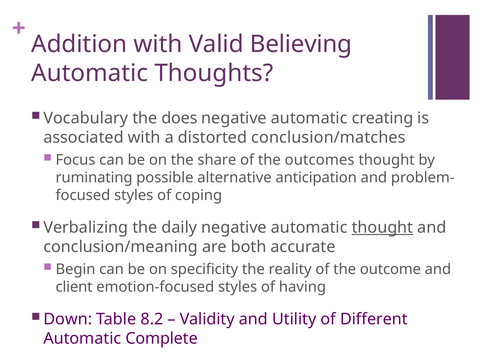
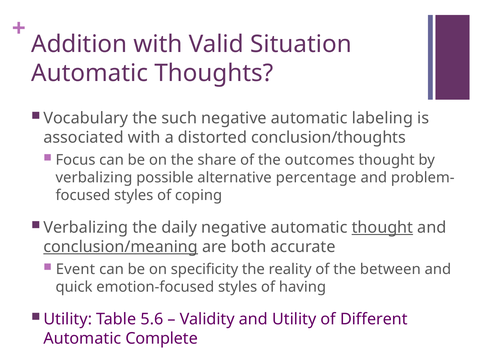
Believing: Believing -> Situation
does: does -> such
creating: creating -> labeling
conclusion/matches: conclusion/matches -> conclusion/thoughts
ruminating at (94, 178): ruminating -> verbalizing
anticipation: anticipation -> percentage
conclusion/meaning underline: none -> present
Begin: Begin -> Event
outcome: outcome -> between
client: client -> quick
Down at (68, 320): Down -> Utility
8.2: 8.2 -> 5.6
